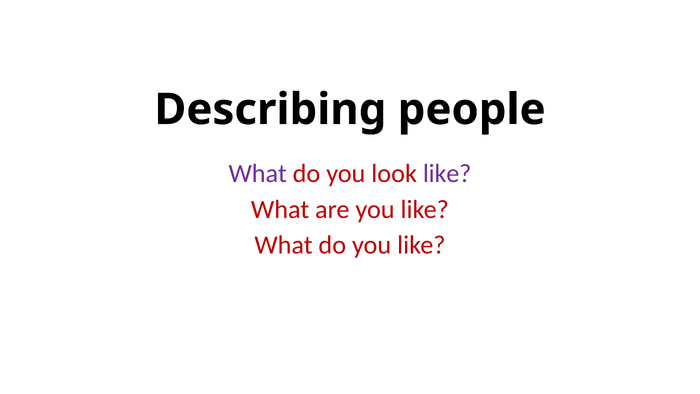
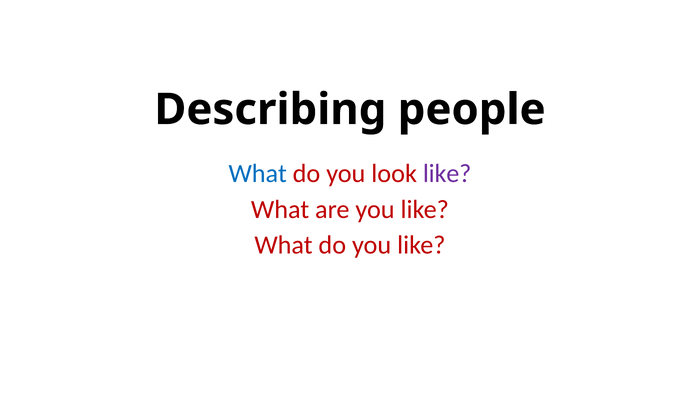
What at (258, 174) colour: purple -> blue
